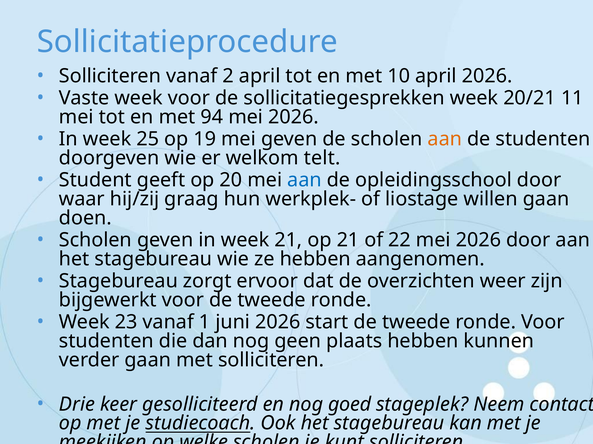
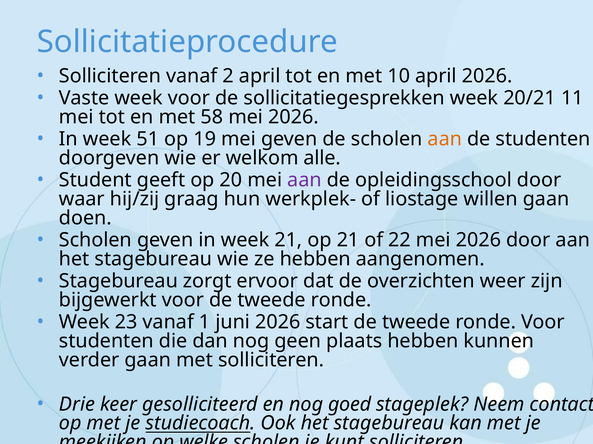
94: 94 -> 58
25: 25 -> 51
telt: telt -> alle
aan at (304, 180) colour: blue -> purple
